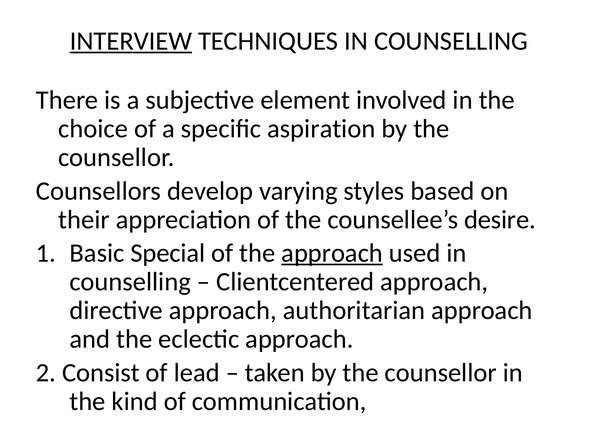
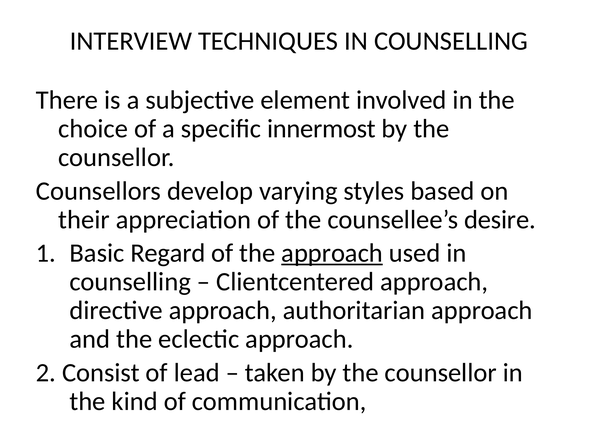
INTERVIEW underline: present -> none
aspiration: aspiration -> innermost
Special: Special -> Regard
